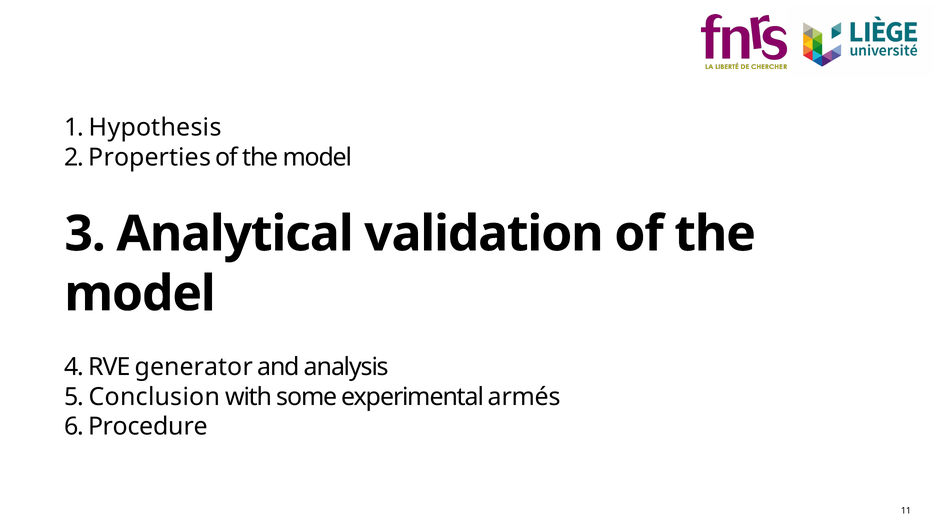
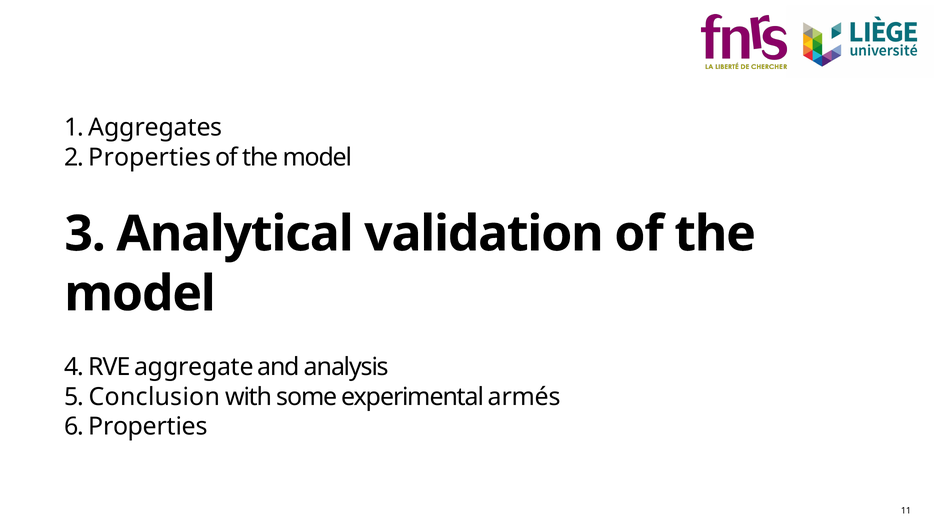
Hypothesis: Hypothesis -> Aggregates
generator: generator -> aggregate
6 Procedure: Procedure -> Properties
